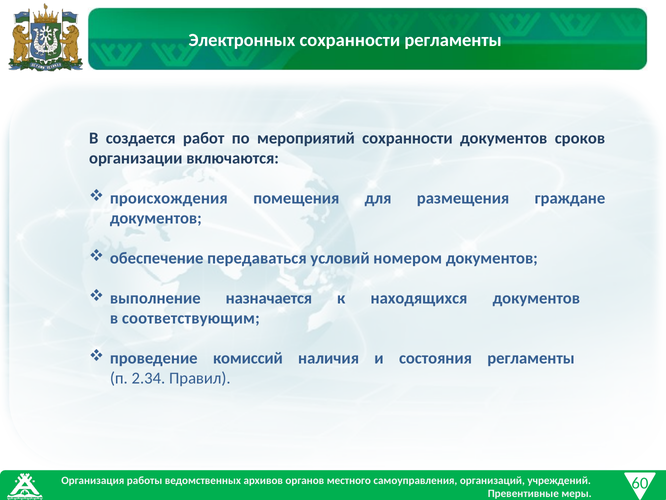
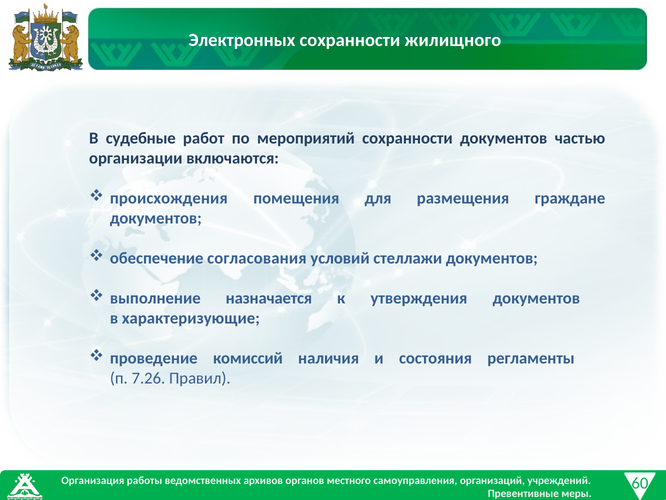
сохранности регламенты: регламенты -> жилищного
создается: создается -> судебные
сроков: сроков -> частью
передаваться: передаваться -> согласования
номером: номером -> стеллажи
находящихся: находящихся -> утверждения
соответствующим: соответствующим -> характеризующие
2.34: 2.34 -> 7.26
